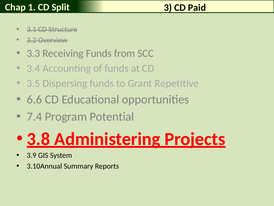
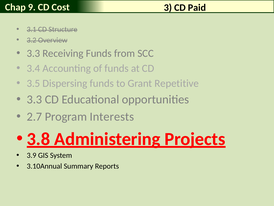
1: 1 -> 9
Split: Split -> Cost
6.6 at (34, 99): 6.6 -> 3.3
7.4: 7.4 -> 2.7
Potential: Potential -> Interests
